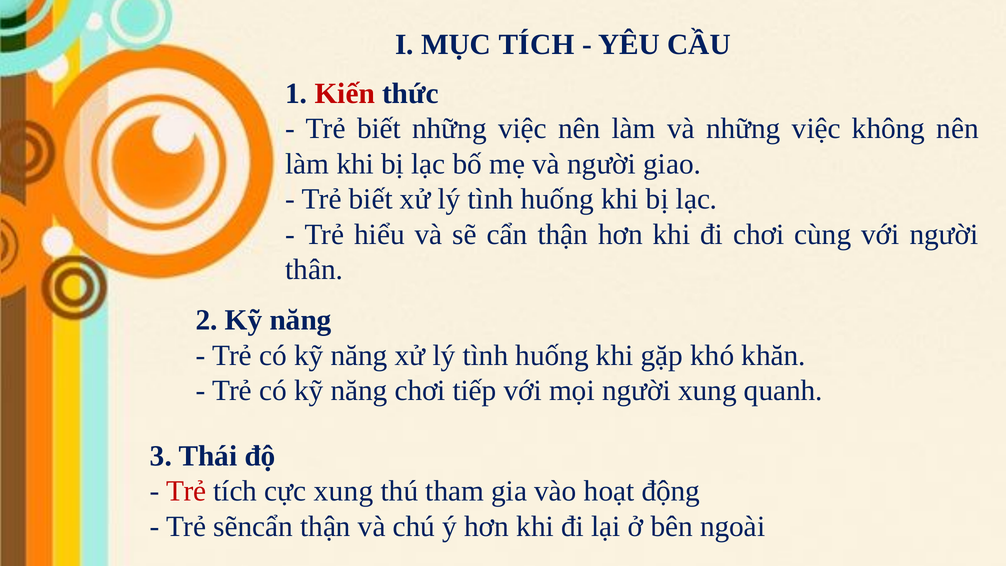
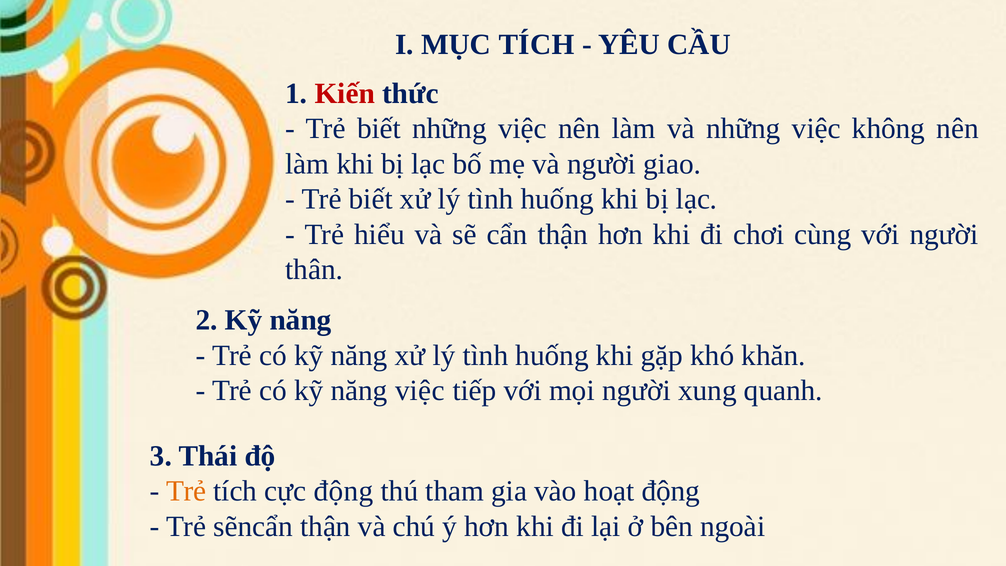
năng chơi: chơi -> việc
Trẻ at (186, 491) colour: red -> orange
cực xung: xung -> động
